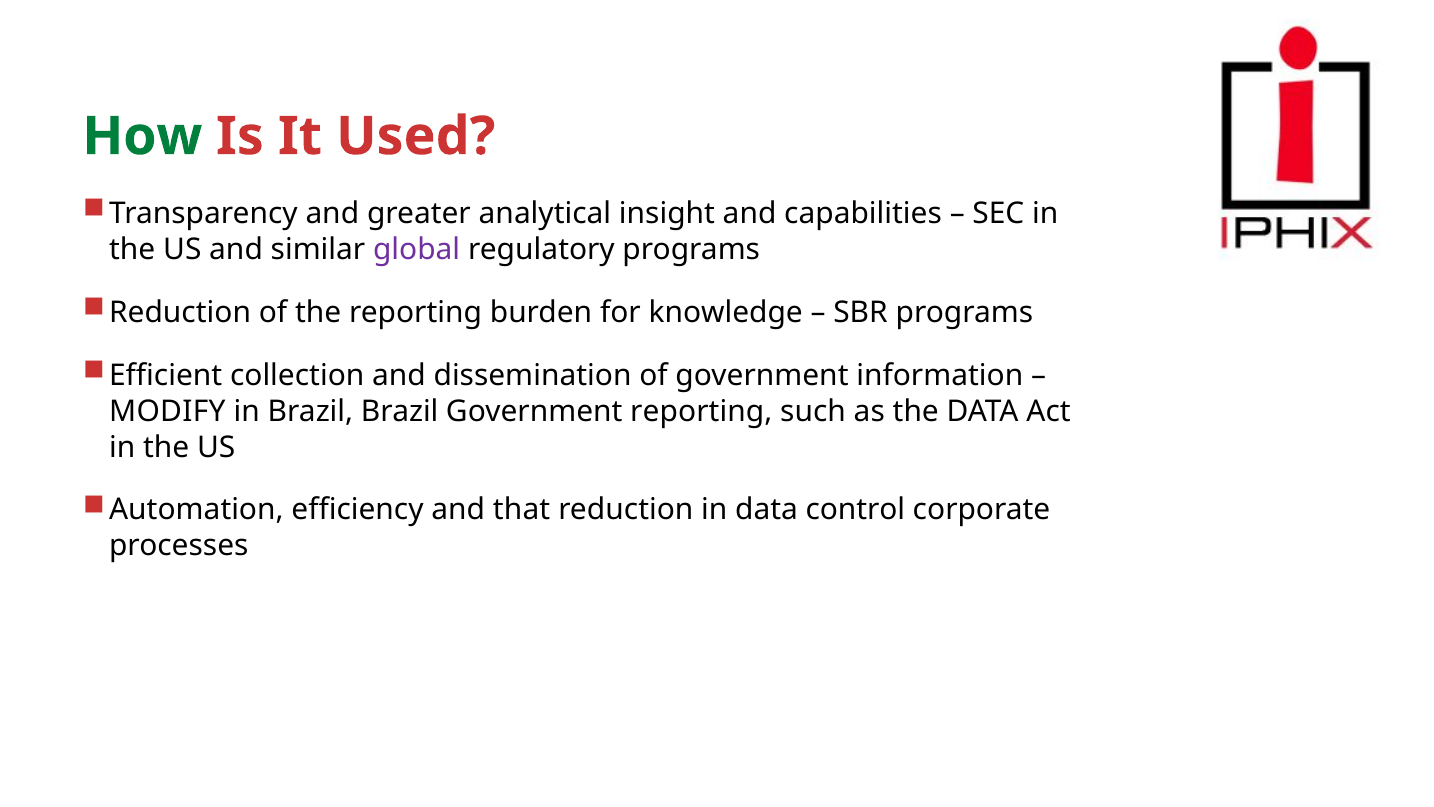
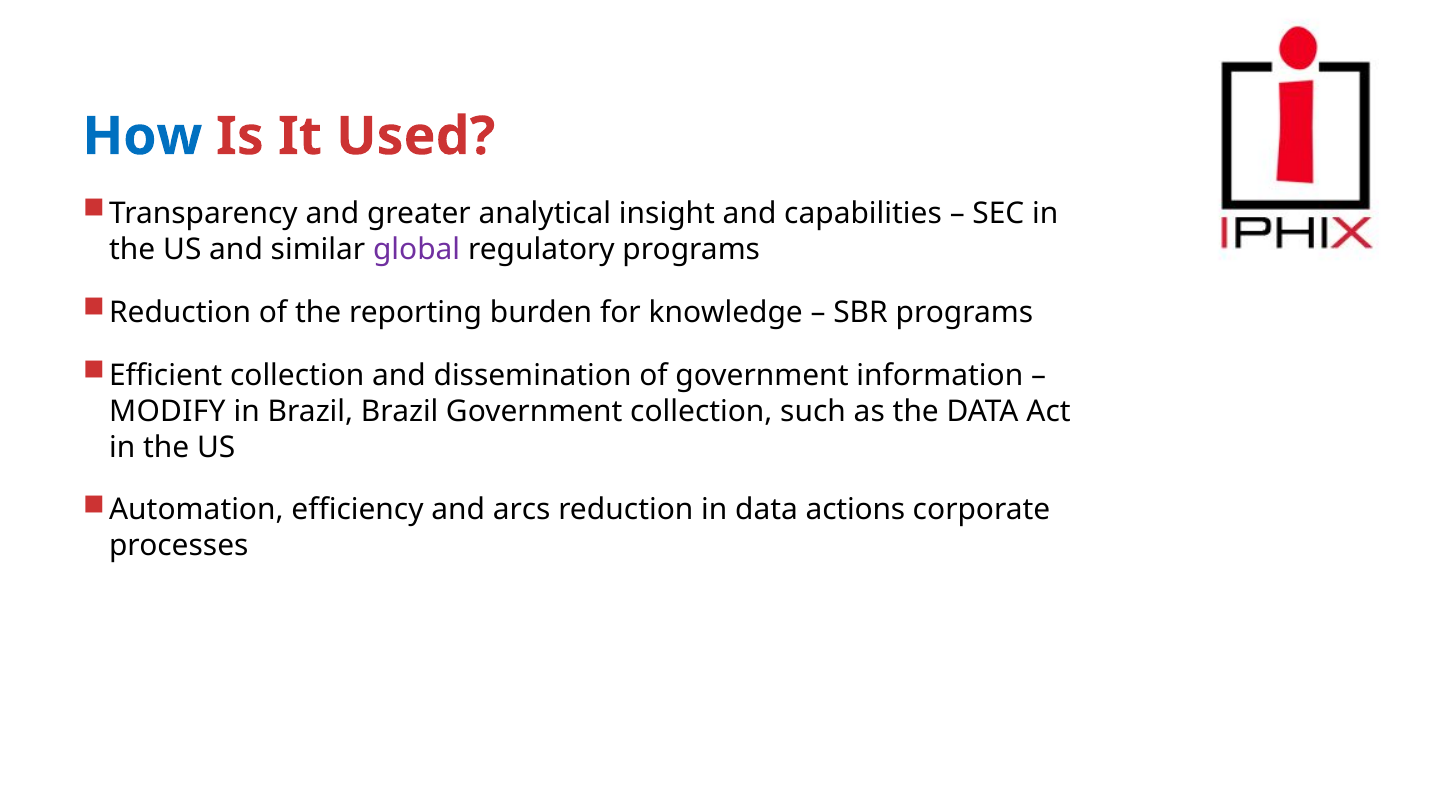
How colour: green -> blue
Government reporting: reporting -> collection
that: that -> arcs
control: control -> actions
